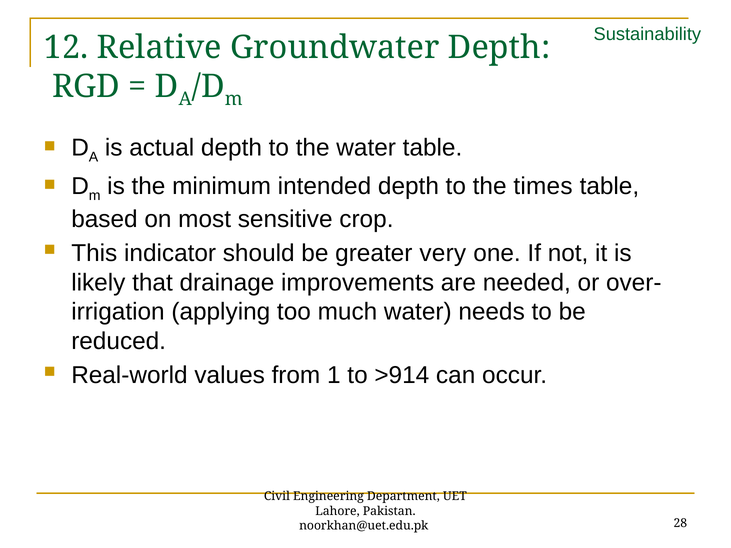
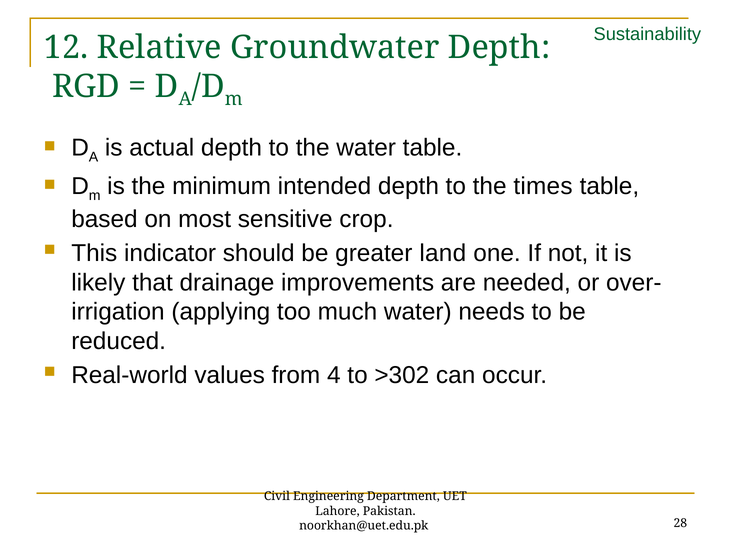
very: very -> land
1: 1 -> 4
>914: >914 -> >302
